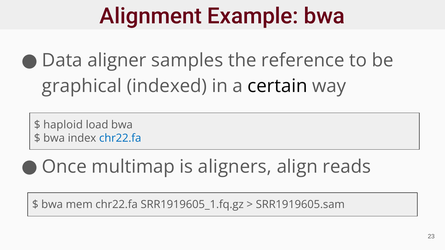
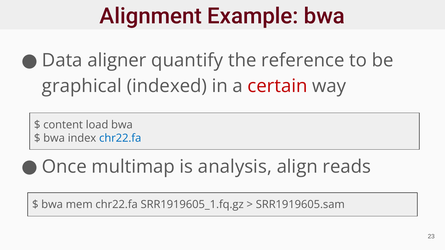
samples: samples -> quantify
certain colour: black -> red
haploid: haploid -> content
aligners: aligners -> analysis
